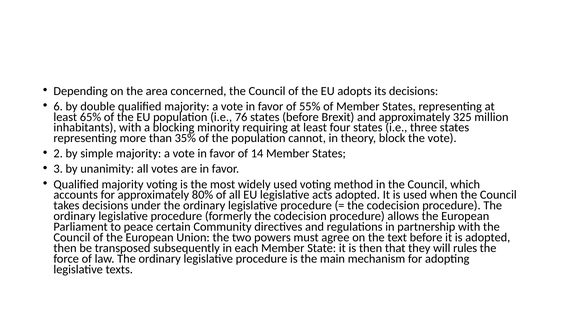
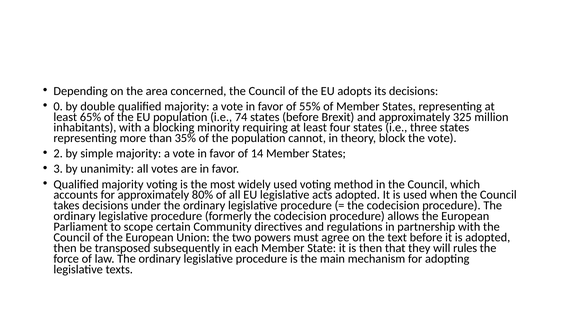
6: 6 -> 0
76: 76 -> 74
peace: peace -> scope
